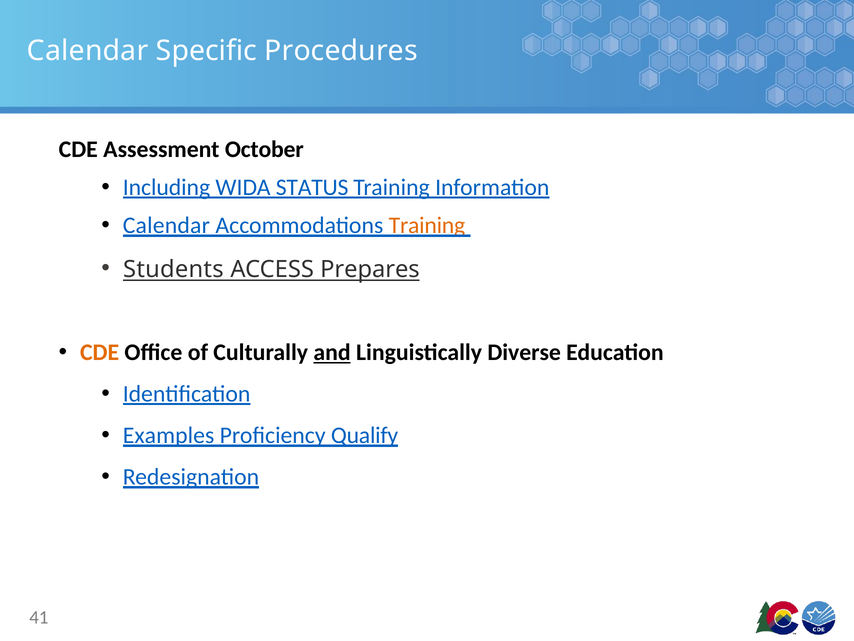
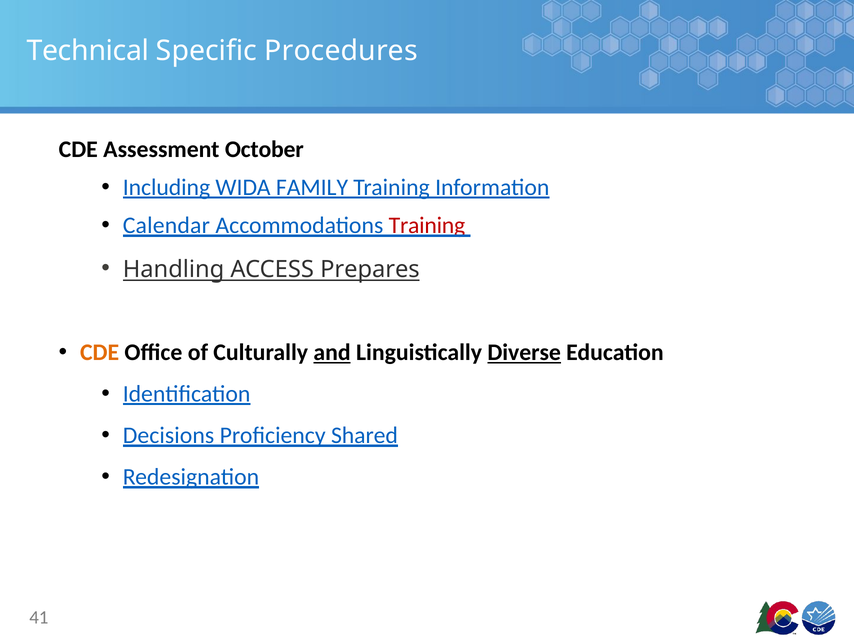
Calendar at (88, 51): Calendar -> Technical
STATUS: STATUS -> FAMILY
Training at (427, 225) colour: orange -> red
Students: Students -> Handling
Diverse underline: none -> present
Examples: Examples -> Decisions
Qualify: Qualify -> Shared
